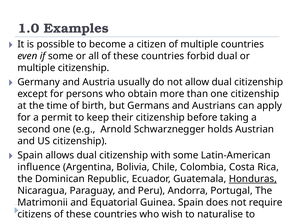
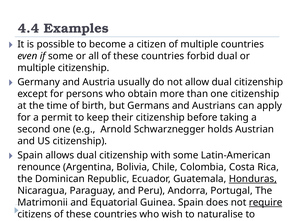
1.0: 1.0 -> 4.4
influence at (39, 167): influence -> renounce
require underline: none -> present
